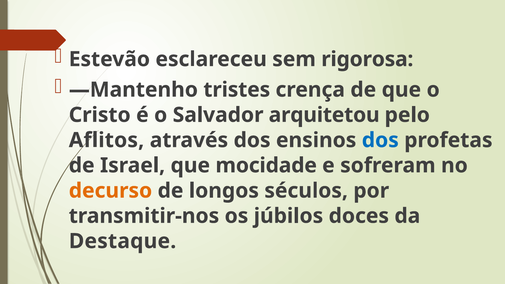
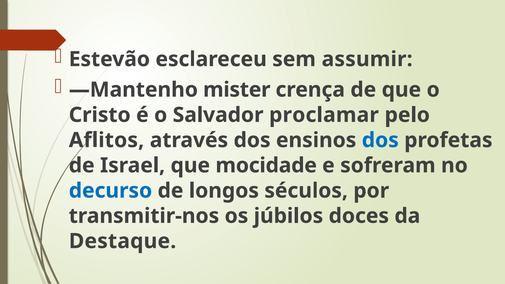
rigorosa: rigorosa -> assumir
tristes: tristes -> mister
arquitetou: arquitetou -> proclamar
decurso colour: orange -> blue
